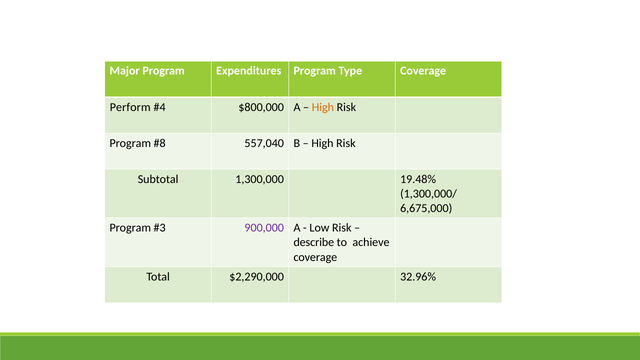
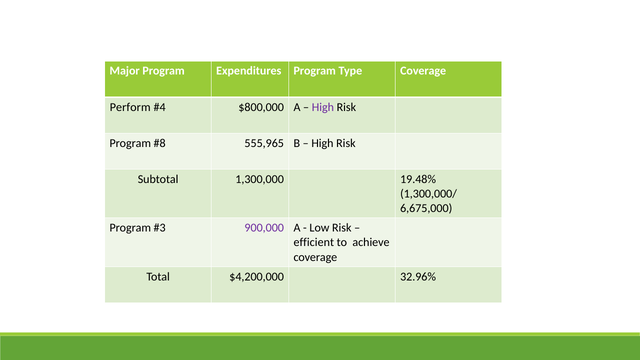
High at (323, 107) colour: orange -> purple
557,040: 557,040 -> 555,965
describe: describe -> efficient
$2,290,000: $2,290,000 -> $4,200,000
